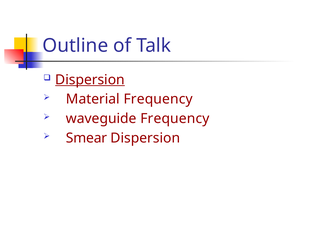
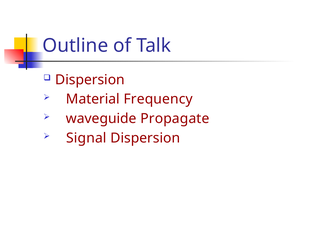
Dispersion at (90, 80) underline: present -> none
waveguide Frequency: Frequency -> Propagate
Smear: Smear -> Signal
